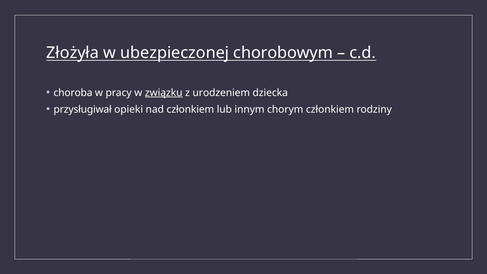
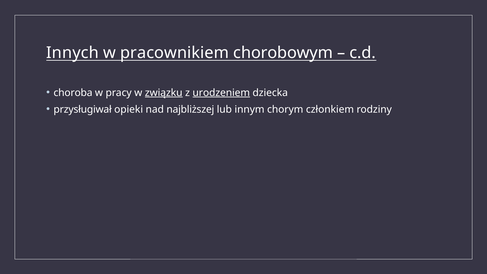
Złożyła: Złożyła -> Innych
ubezpieczonej: ubezpieczonej -> pracownikiem
urodzeniem underline: none -> present
nad członkiem: członkiem -> najbliższej
